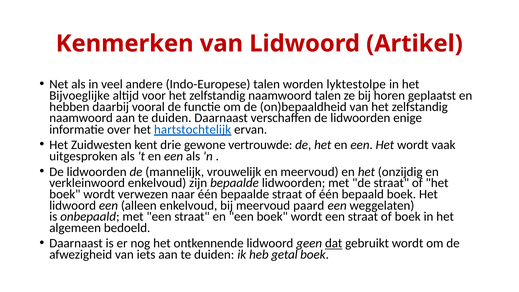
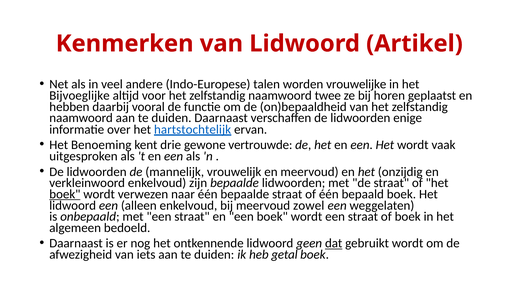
lyktestolpe: lyktestolpe -> vrouwelijke
naamwoord talen: talen -> twee
Zuidwesten: Zuidwesten -> Benoeming
boek at (65, 194) underline: none -> present
paard: paard -> zowel
